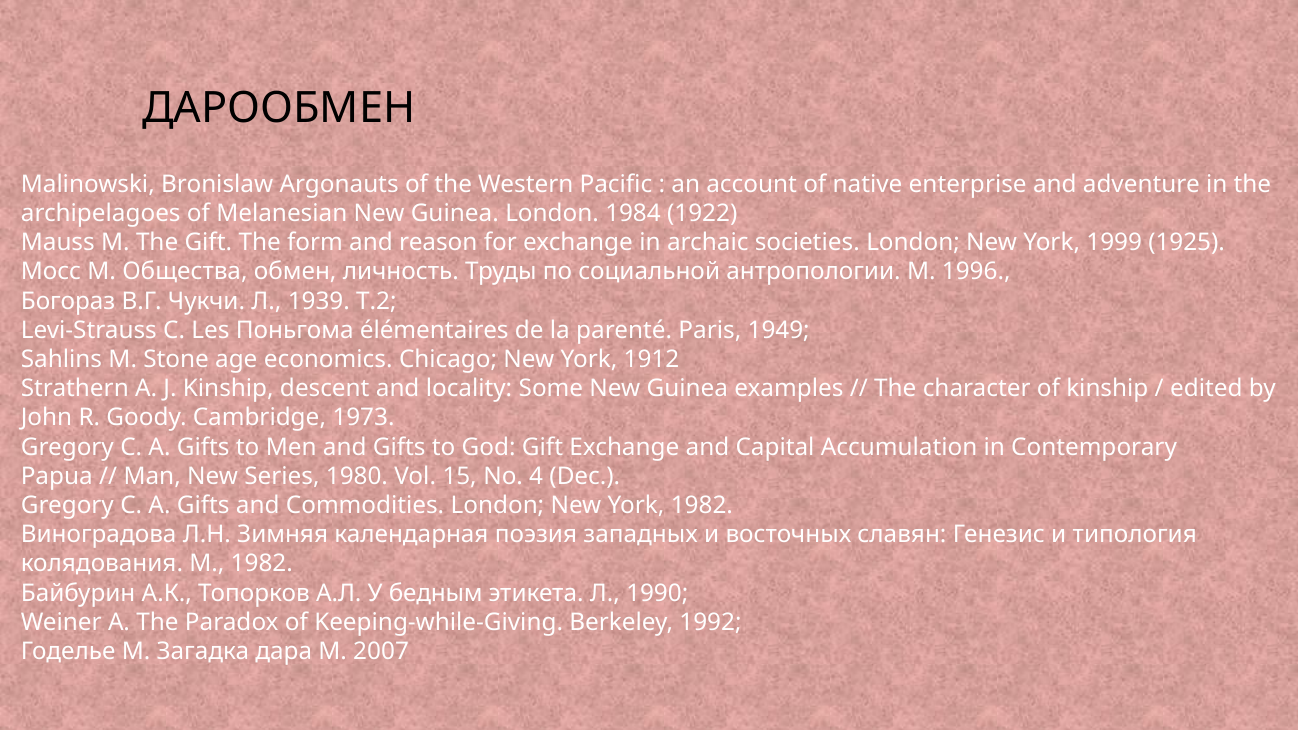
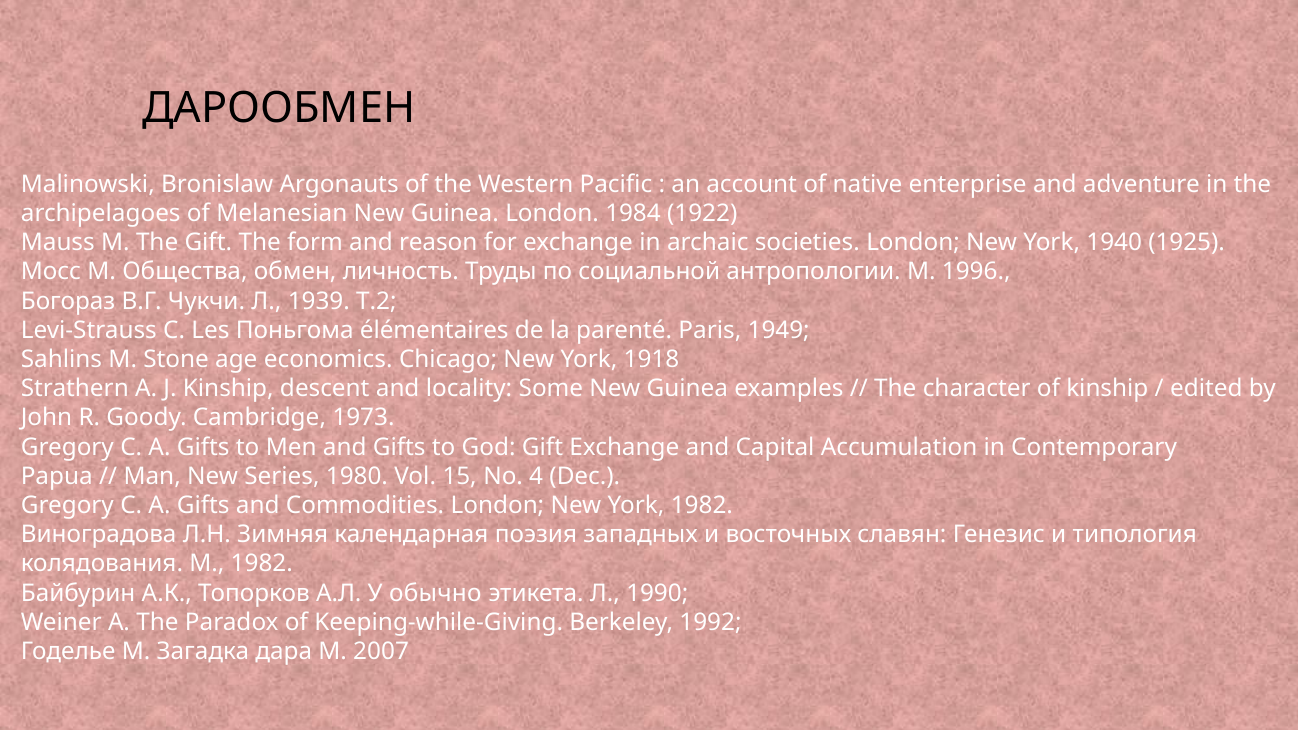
1999: 1999 -> 1940
1912: 1912 -> 1918
бедным: бедным -> обычно
